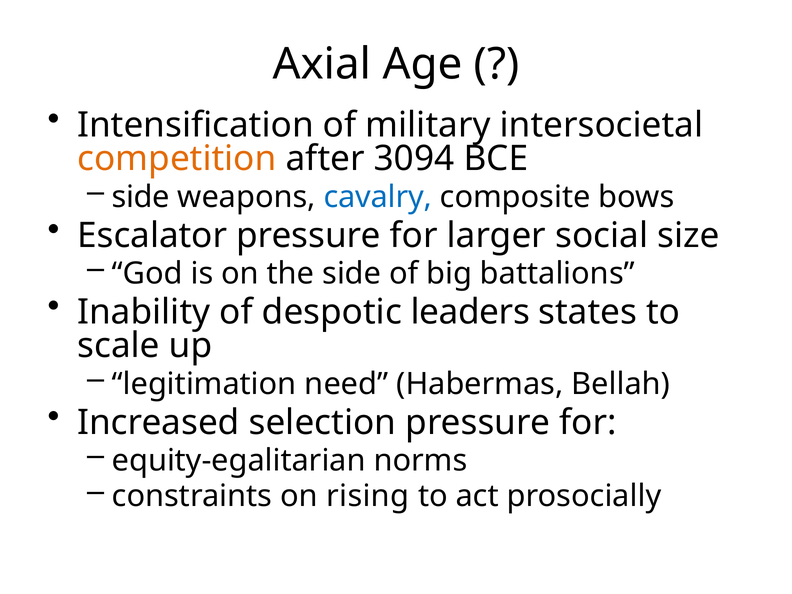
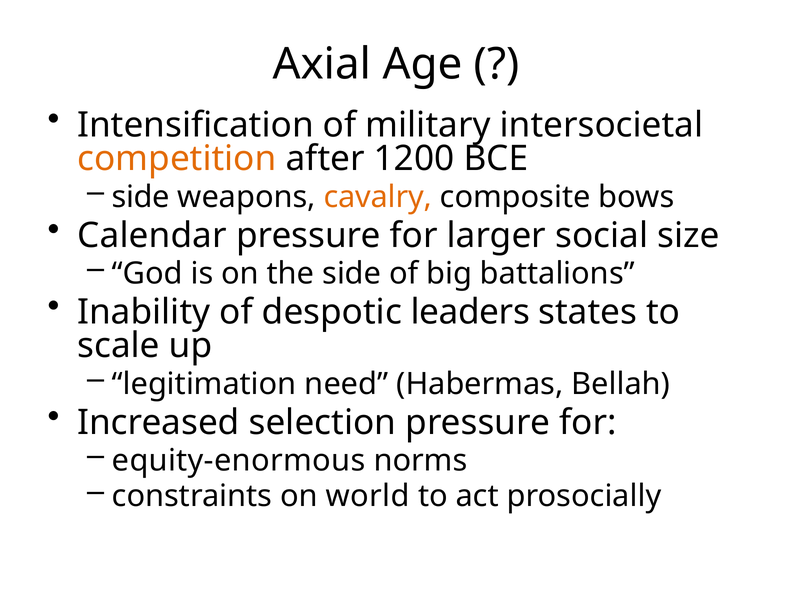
3094: 3094 -> 1200
cavalry colour: blue -> orange
Escalator: Escalator -> Calendar
equity-egalitarian: equity-egalitarian -> equity-enormous
rising: rising -> world
